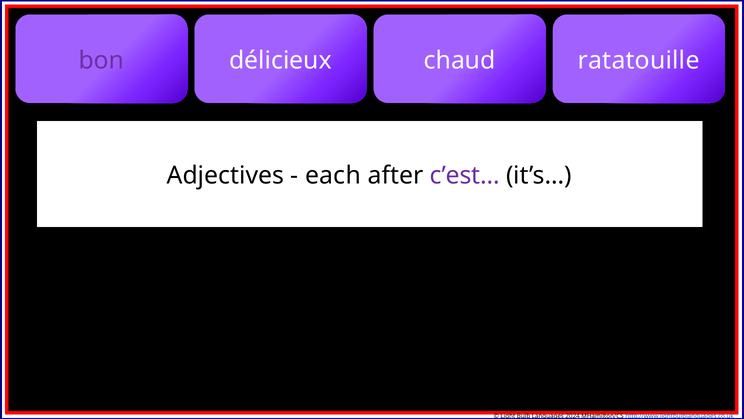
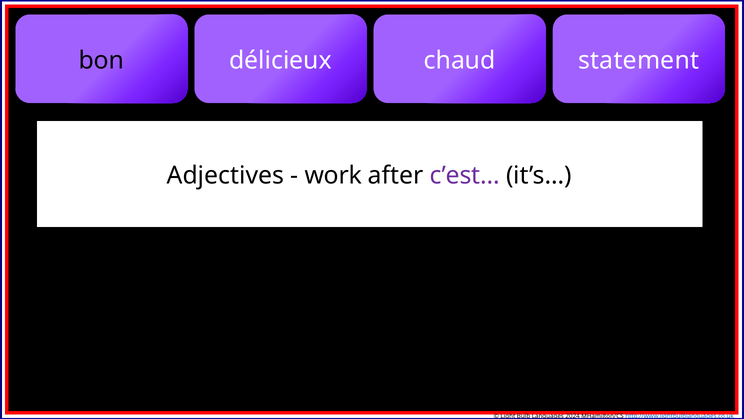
bon colour: purple -> black
ratatouille: ratatouille -> statement
each: each -> work
